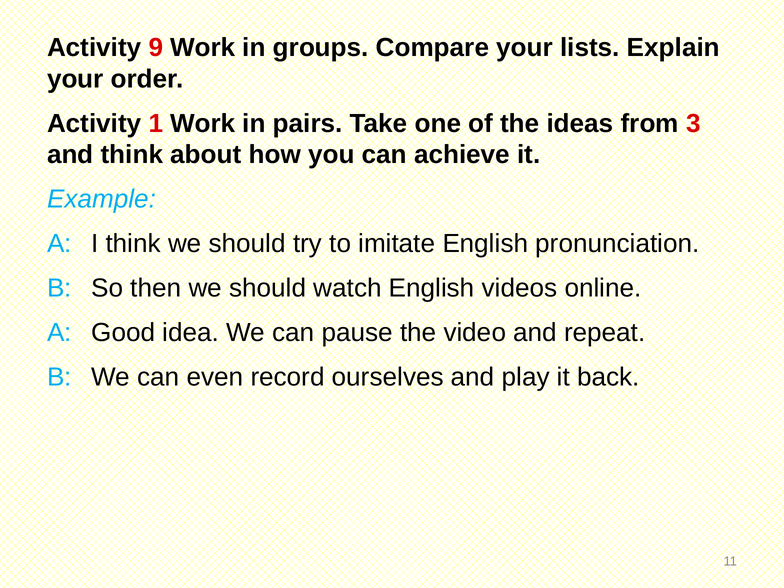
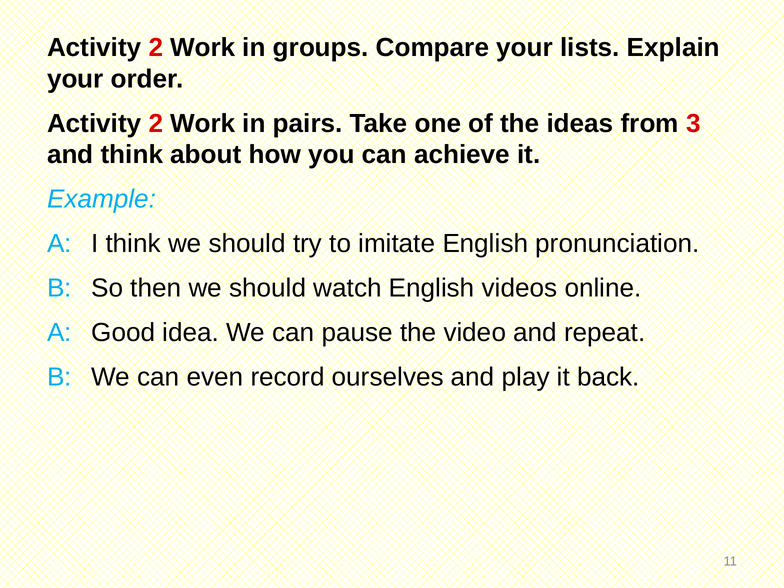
9 at (156, 48): 9 -> 2
1 at (156, 123): 1 -> 2
